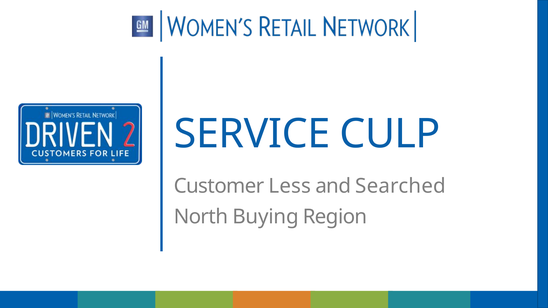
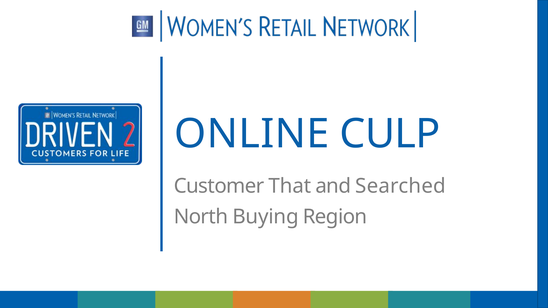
SERVICE: SERVICE -> ONLINE
Less: Less -> That
